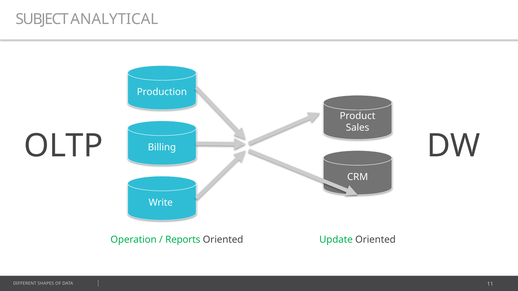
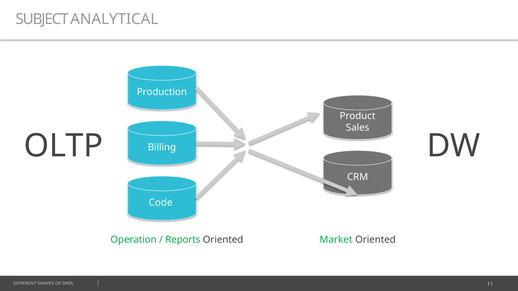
Write: Write -> Code
Update: Update -> Market
